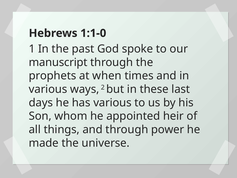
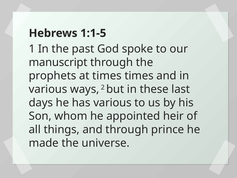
1:1-0: 1:1-0 -> 1:1-5
at when: when -> times
power: power -> prince
